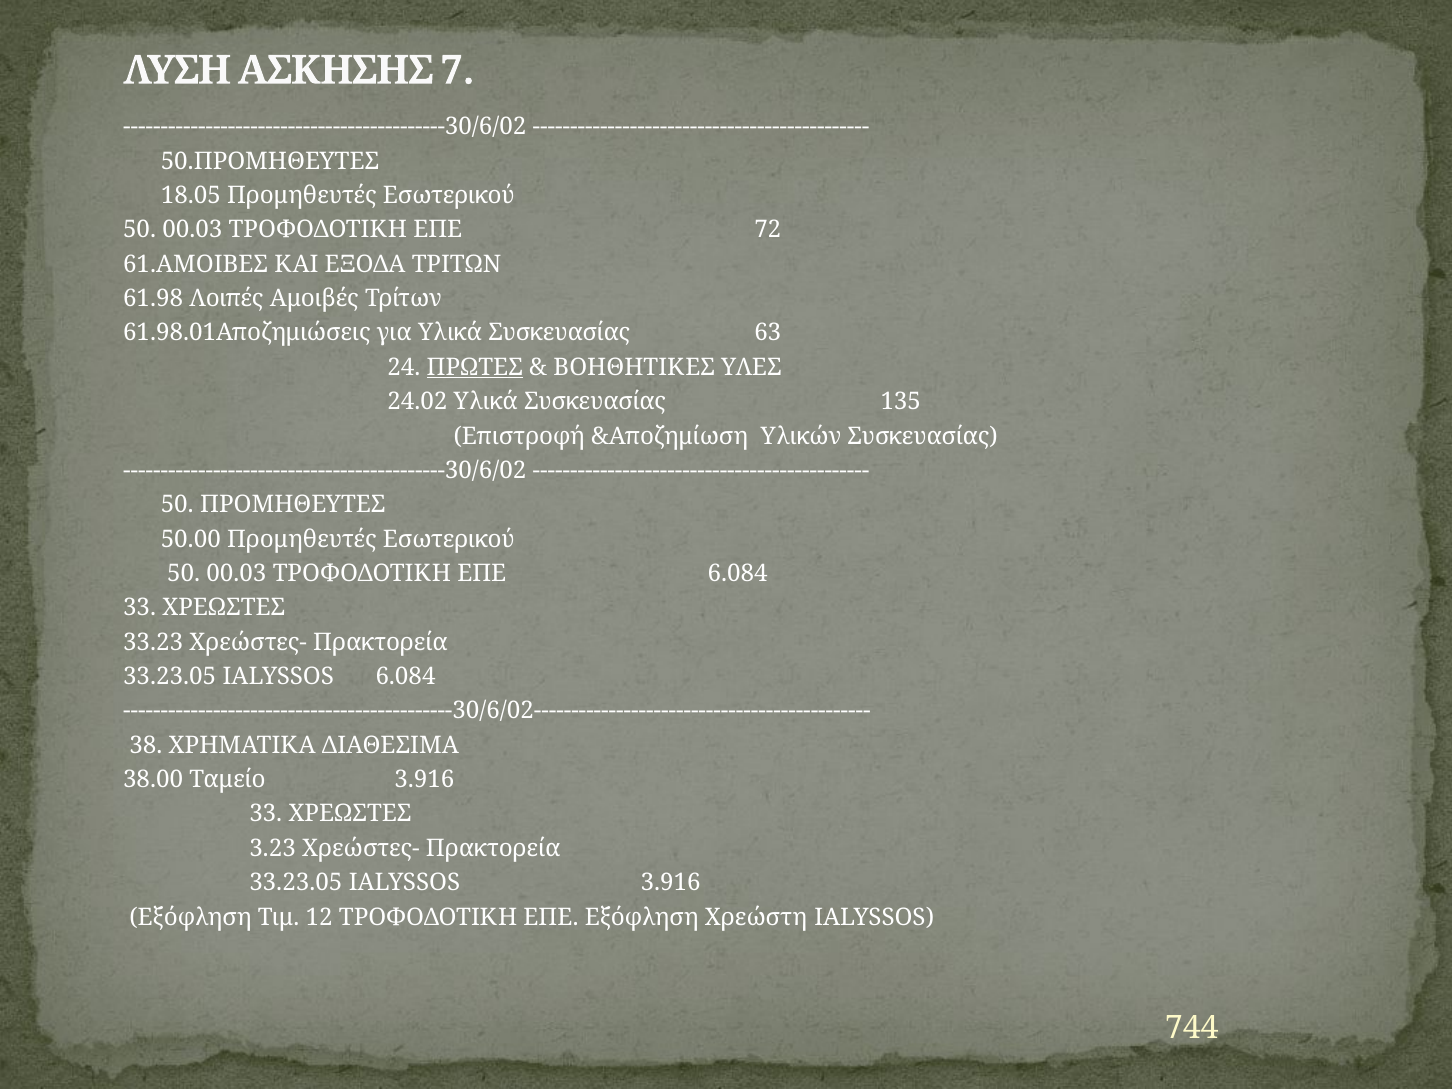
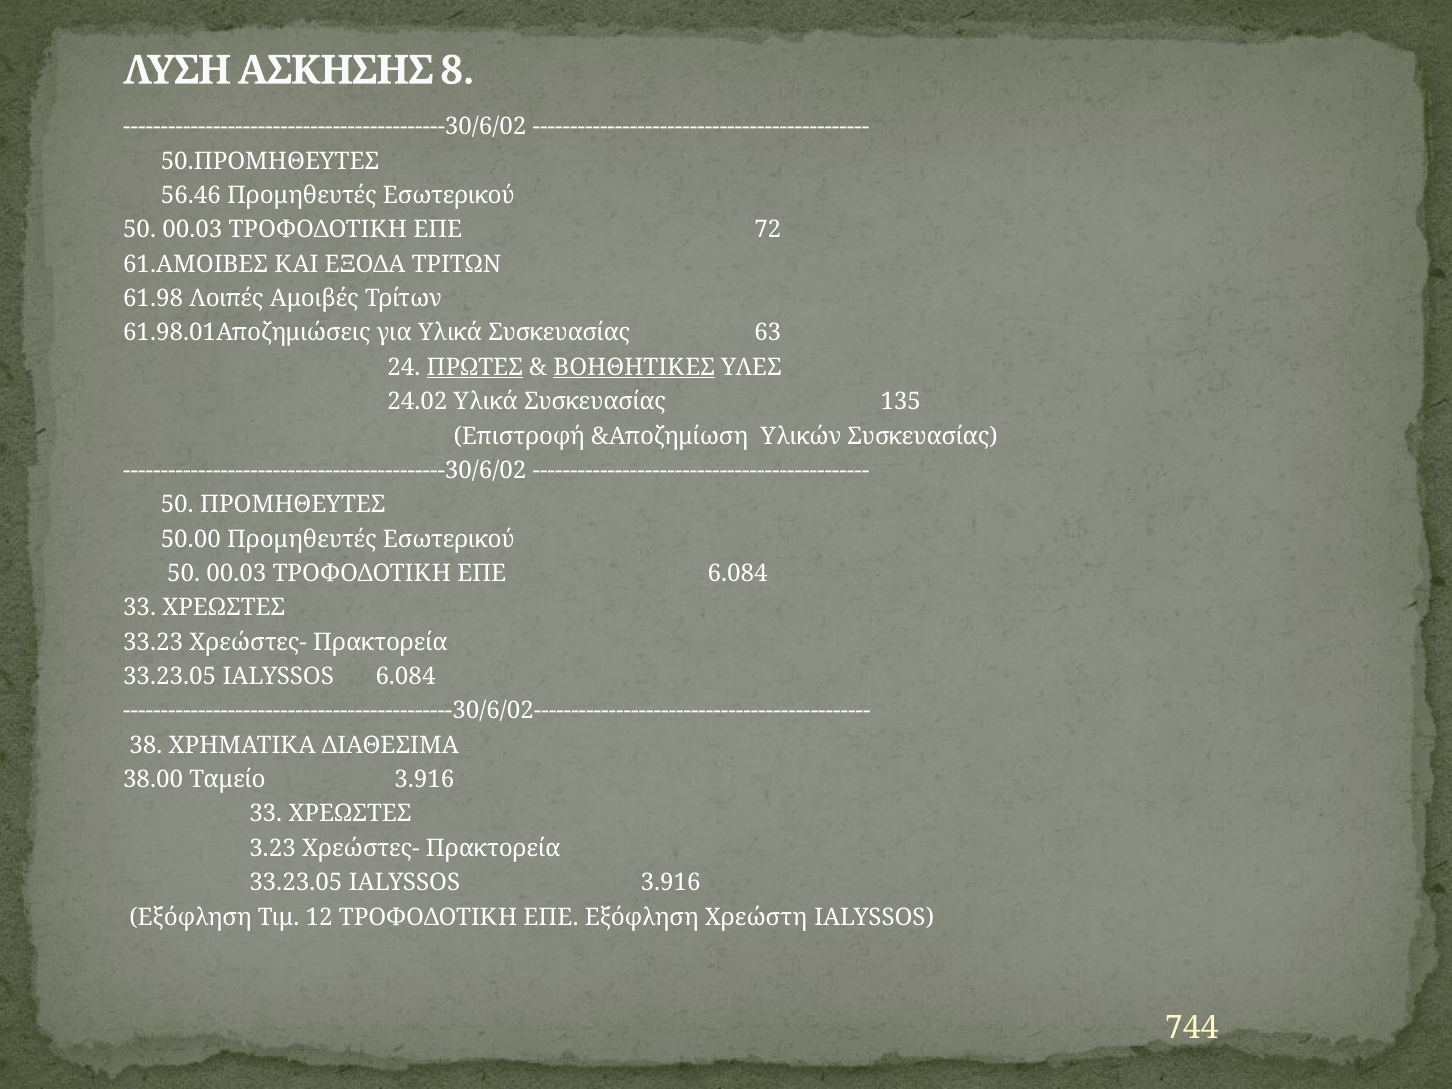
7: 7 -> 8
18.05: 18.05 -> 56.46
ΒΟΗΘΗΤΙΚΕΣ underline: none -> present
